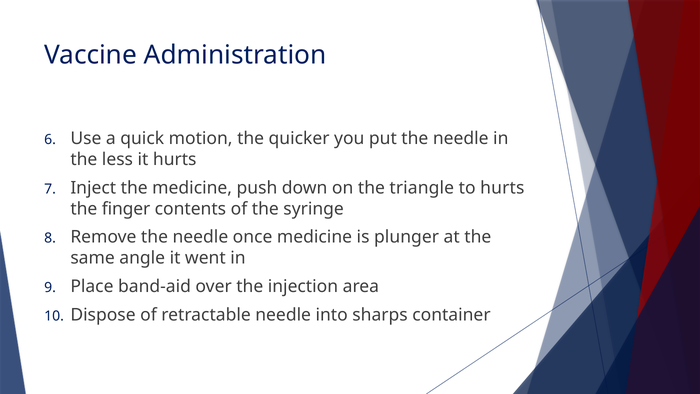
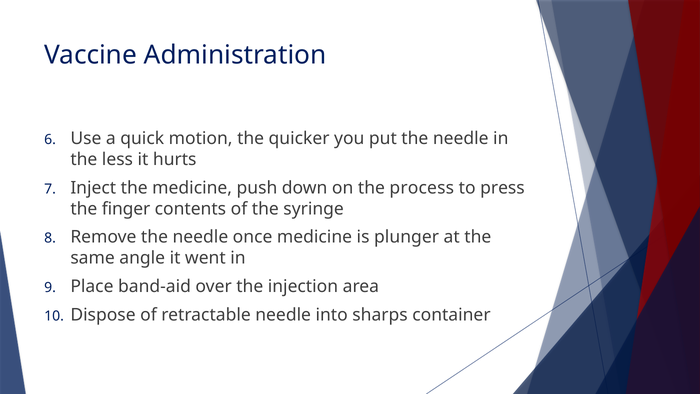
triangle: triangle -> process
to hurts: hurts -> press
